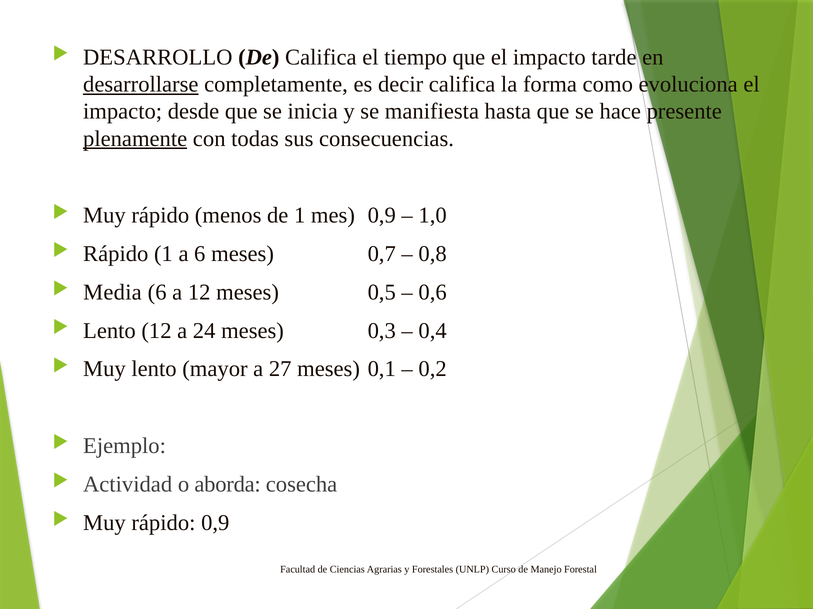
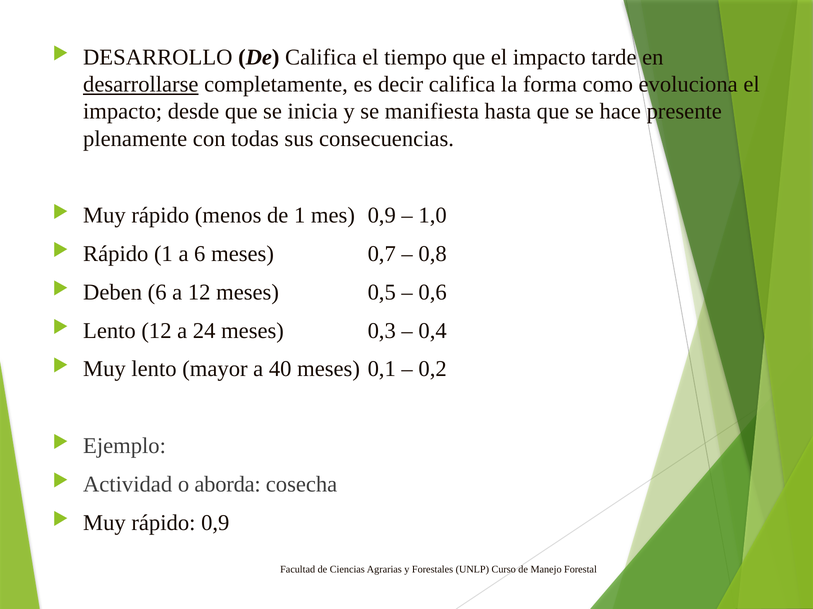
plenamente underline: present -> none
Media: Media -> Deben
27: 27 -> 40
